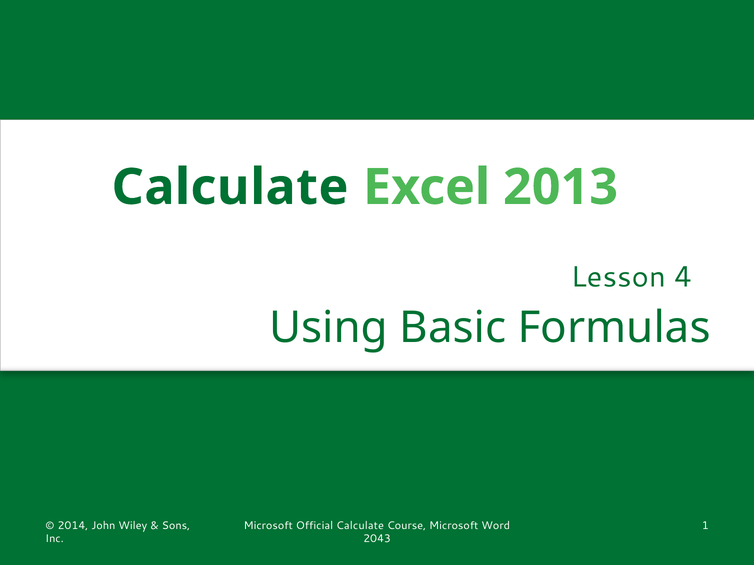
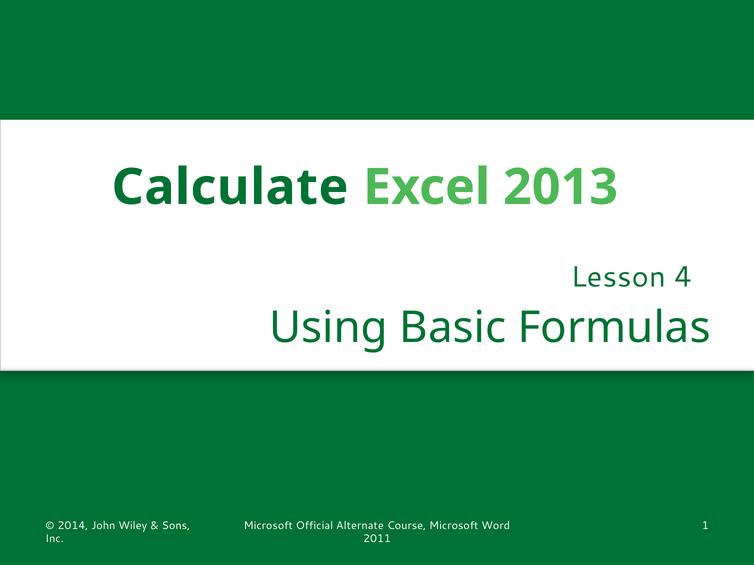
Official Calculate: Calculate -> Alternate
2043: 2043 -> 2011
